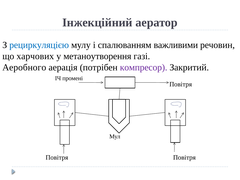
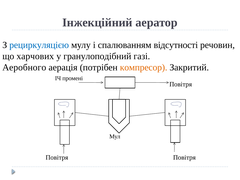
важливими: важливими -> відсутності
метаноутворення: метаноутворення -> гранулоподібний
компресор colour: purple -> orange
